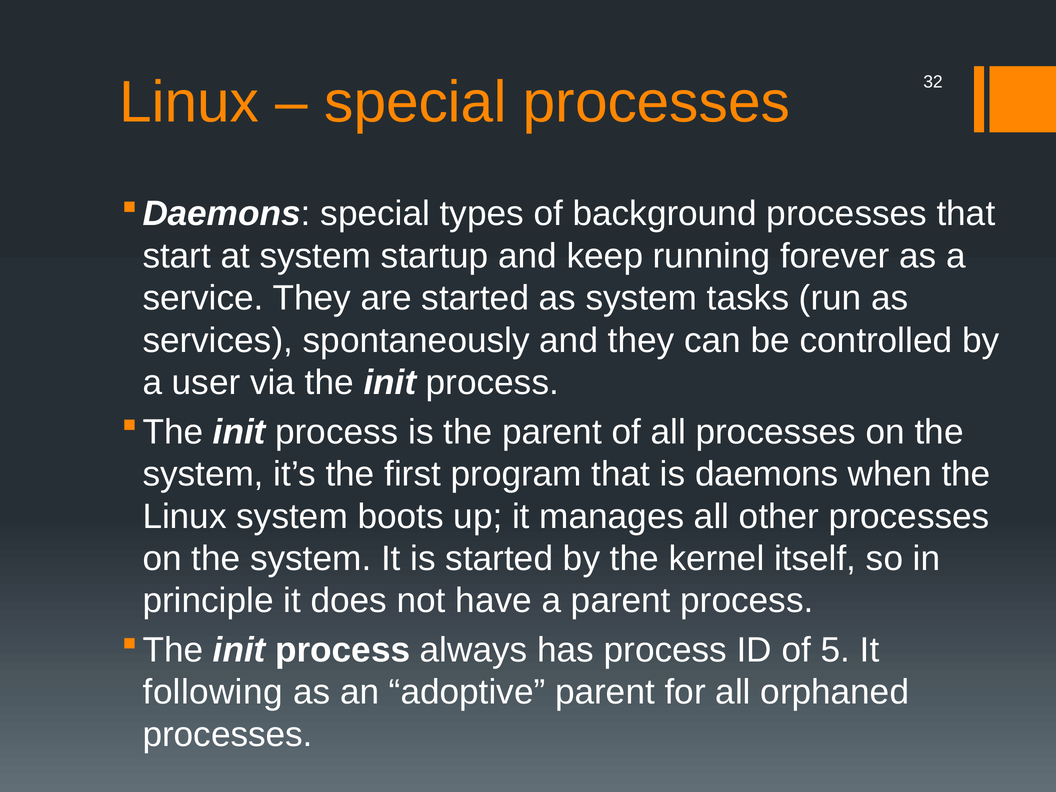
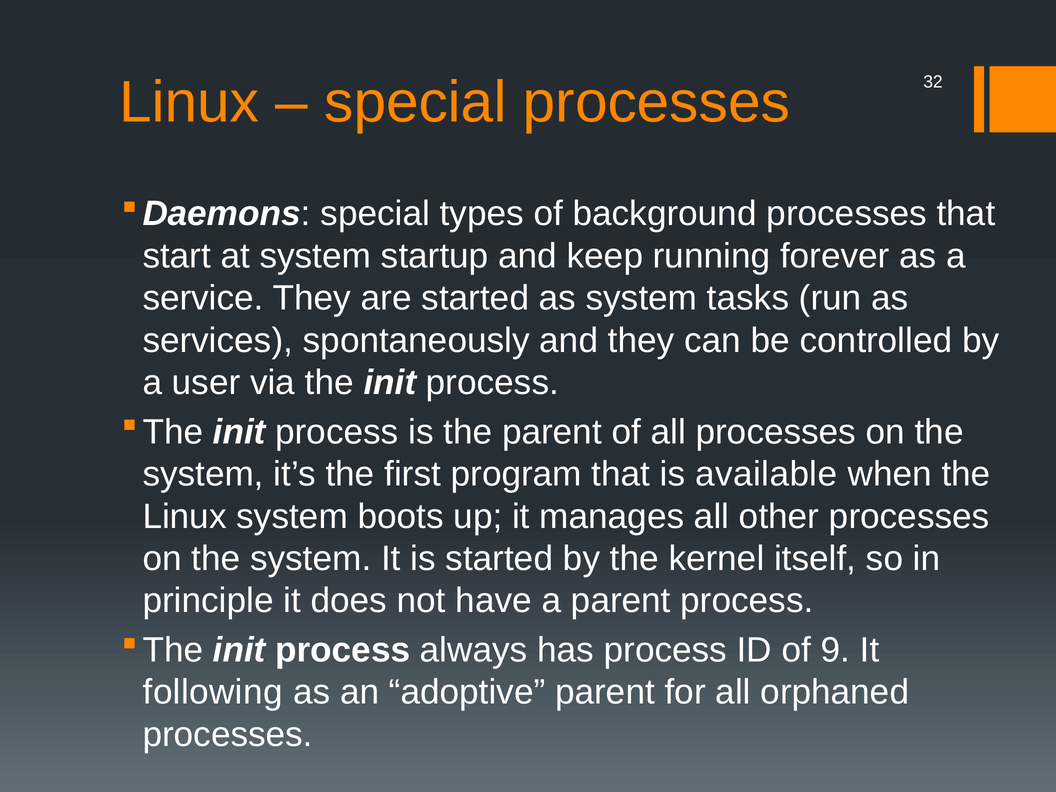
daemons: daemons -> available
5: 5 -> 9
